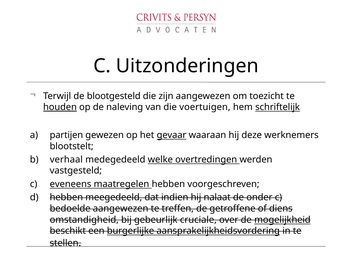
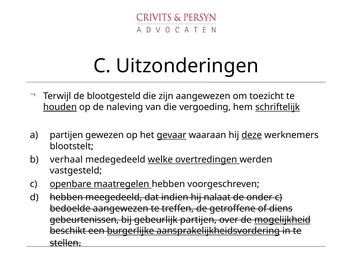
voertuigen: voertuigen -> vergoeding
deze underline: none -> present
eveneens: eveneens -> openbare
omstandigheid: omstandigheid -> gebeurtenissen
gebeurlijk cruciale: cruciale -> partijen
